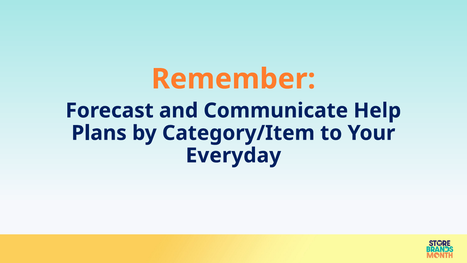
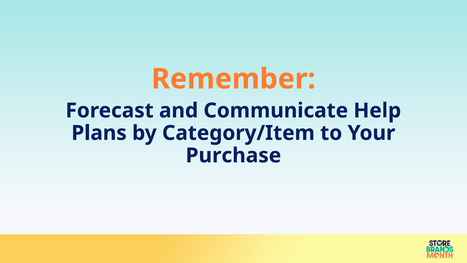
Everyday: Everyday -> Purchase
